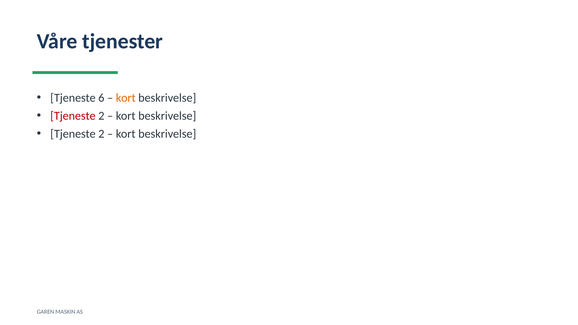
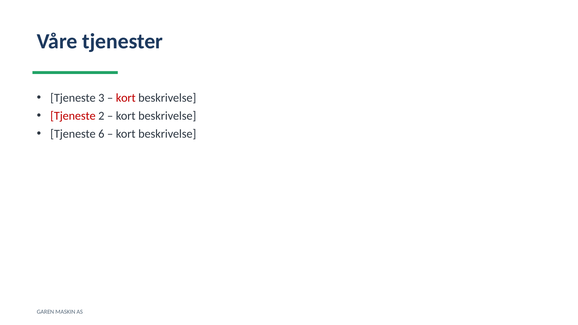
6: 6 -> 3
kort at (126, 98) colour: orange -> red
2 at (101, 134): 2 -> 6
